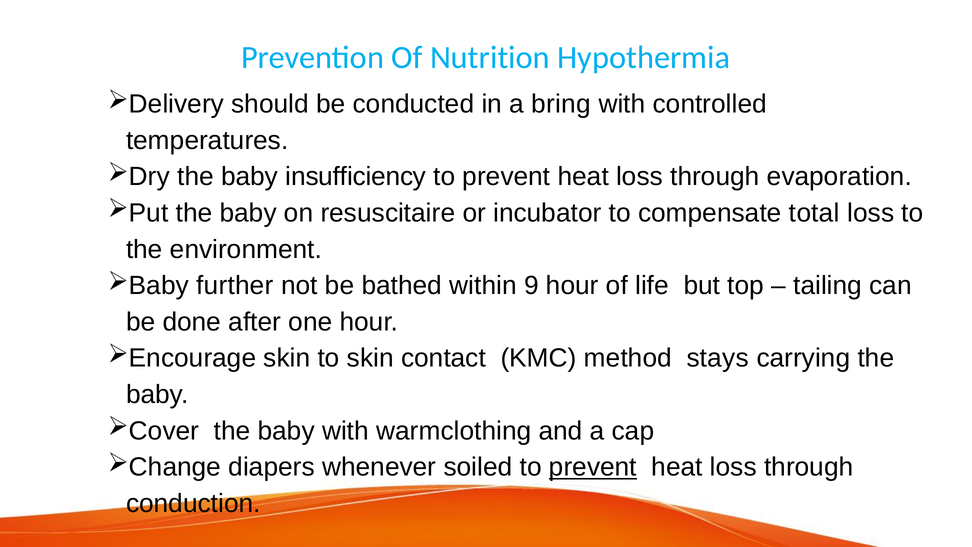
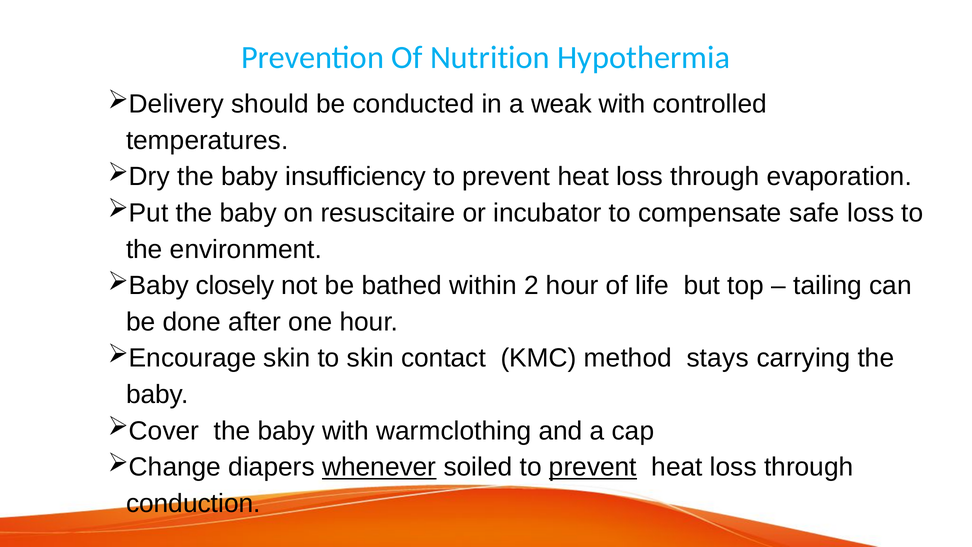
bring: bring -> weak
total: total -> safe
further: further -> closely
9: 9 -> 2
whenever underline: none -> present
